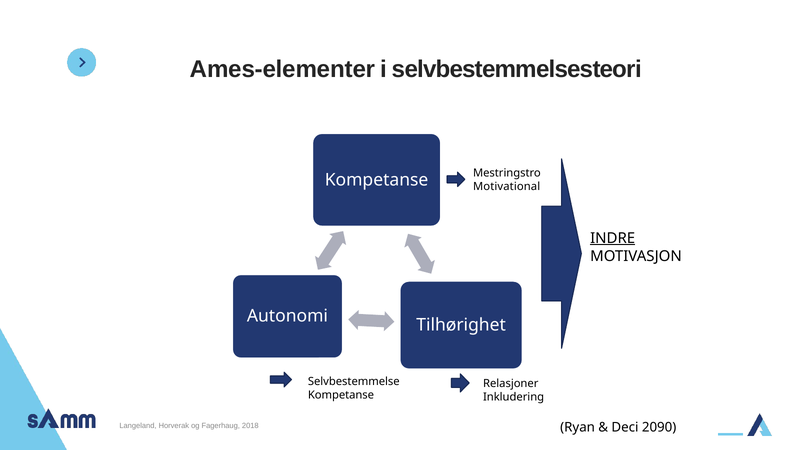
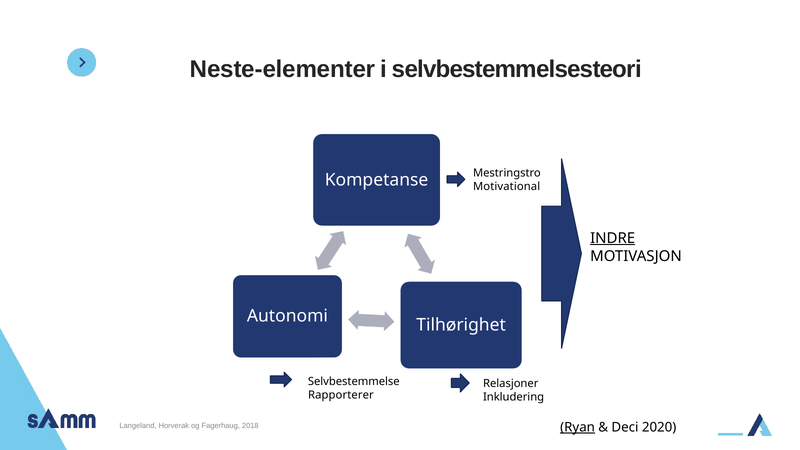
Ames-elementer: Ames-elementer -> Neste-elementer
Kompetanse at (341, 395): Kompetanse -> Rapporterer
Ryan underline: none -> present
2090: 2090 -> 2020
